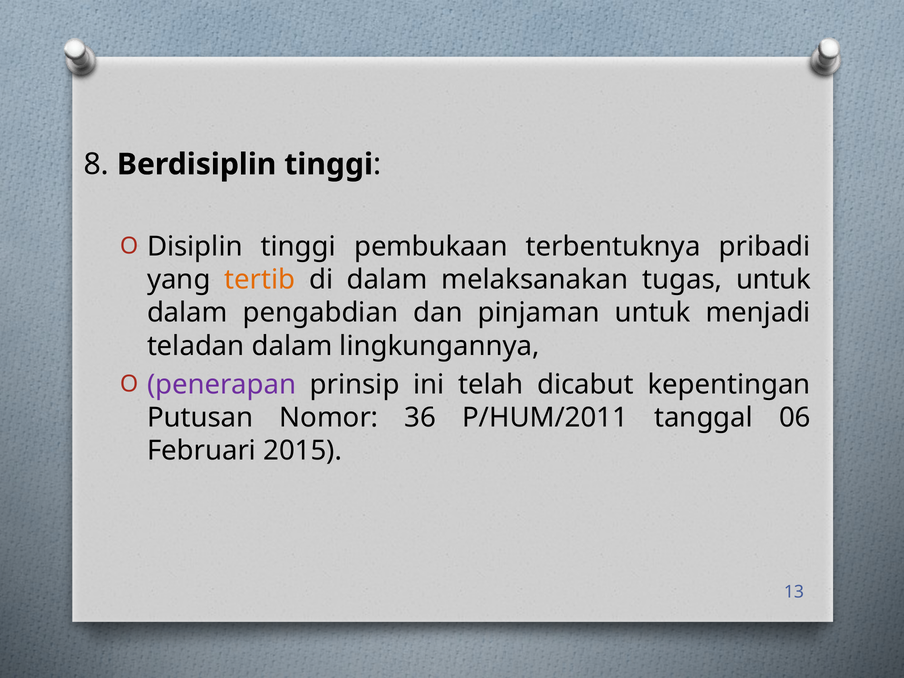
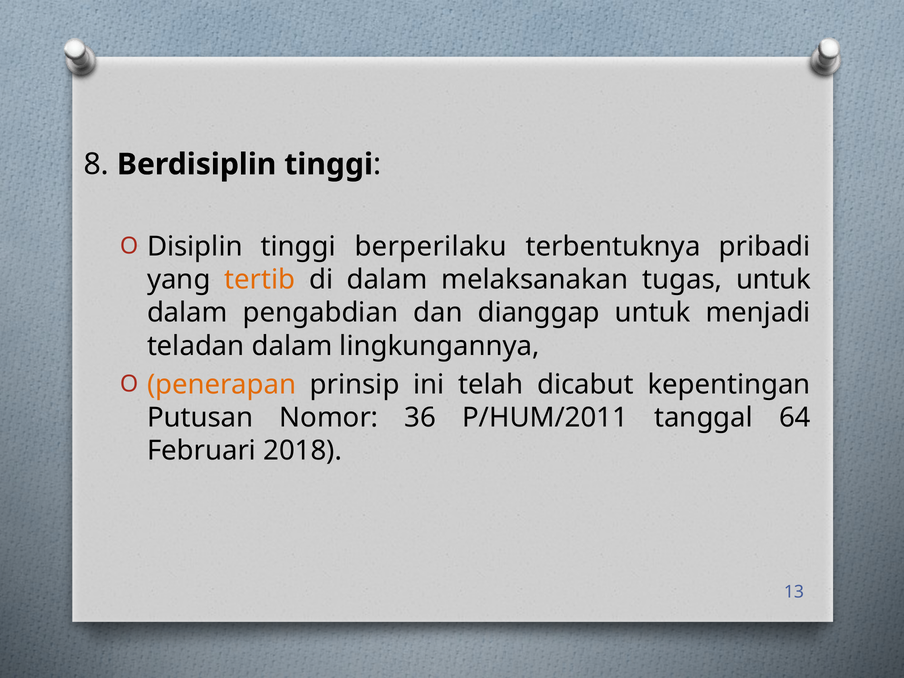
pembukaan: pembukaan -> berperilaku
pinjaman: pinjaman -> dianggap
penerapan colour: purple -> orange
06: 06 -> 64
2015: 2015 -> 2018
